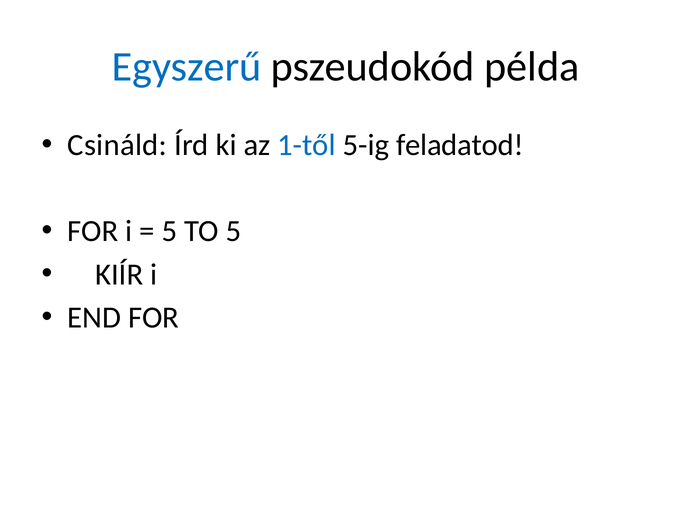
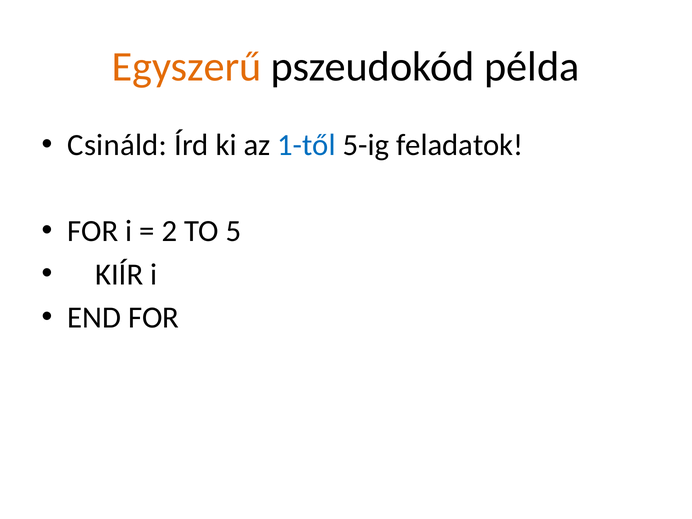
Egyszerű colour: blue -> orange
feladatod: feladatod -> feladatok
5 at (169, 231): 5 -> 2
